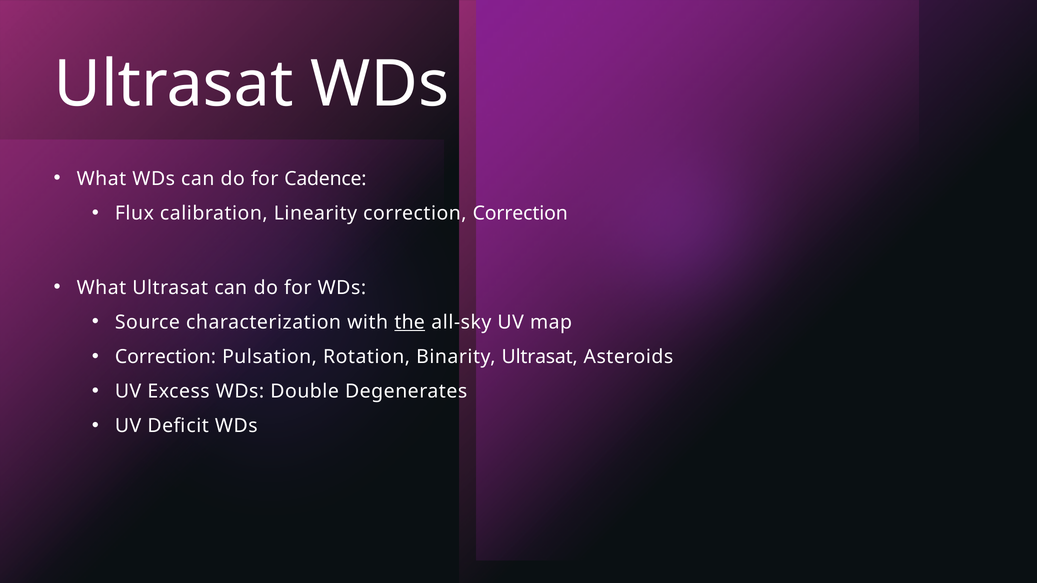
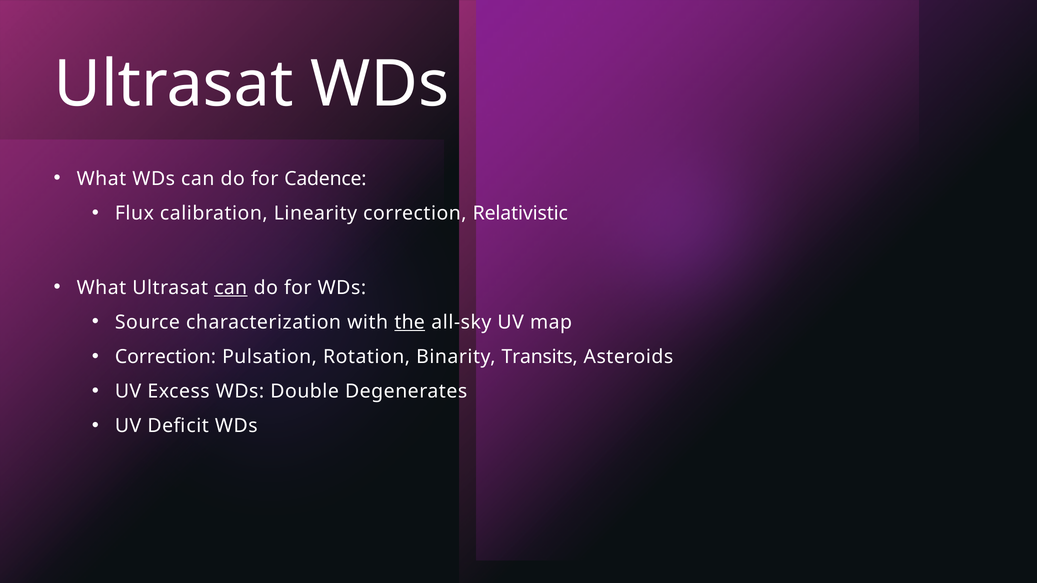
correction Correction: Correction -> Relativistic
can at (231, 288) underline: none -> present
Binarity Ultrasat: Ultrasat -> Transits
